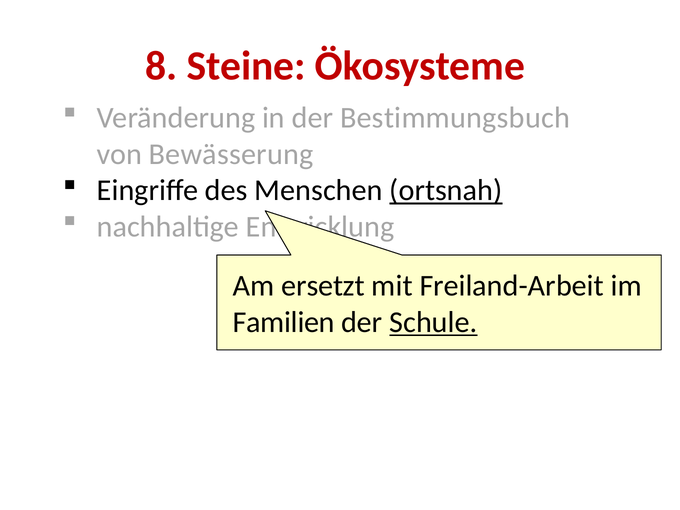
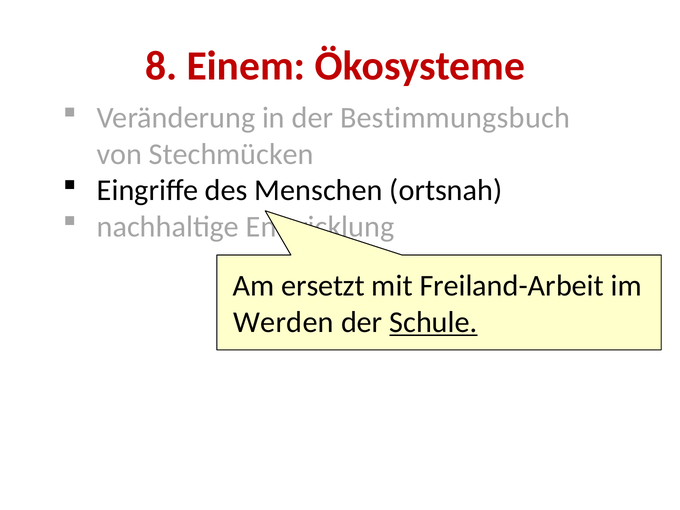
Steine: Steine -> Einem
Bewässerung: Bewässerung -> Stechmücken
ortsnah underline: present -> none
Familien: Familien -> Werden
